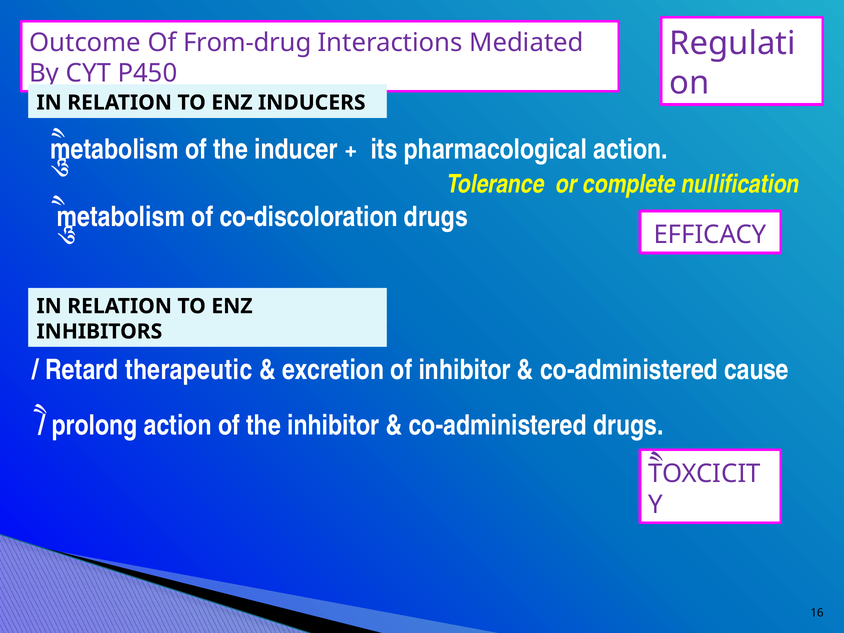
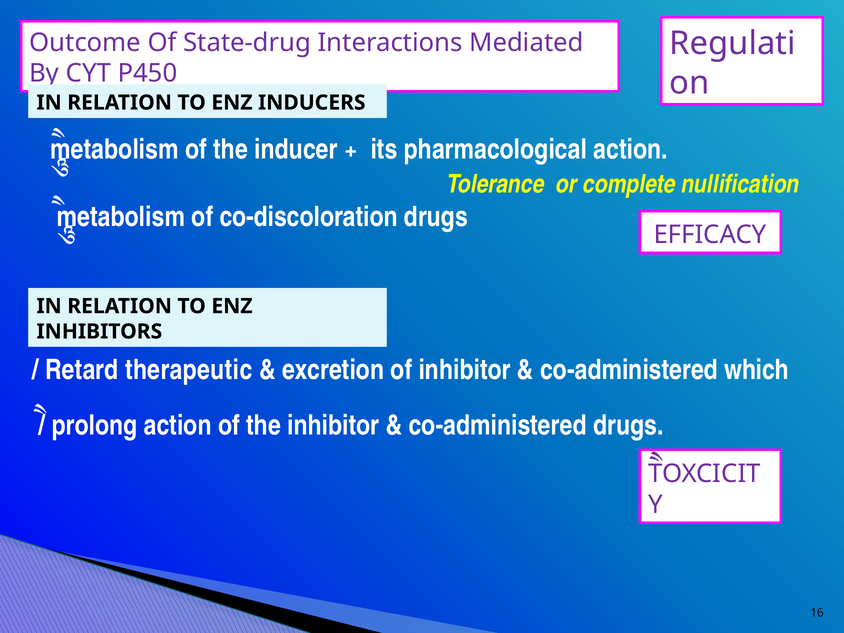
From-drug: From-drug -> State-drug
cause: cause -> which
